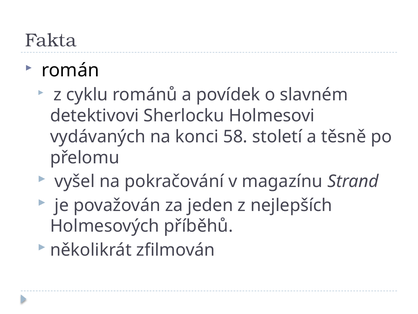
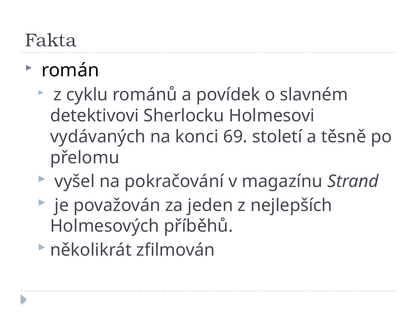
58: 58 -> 69
